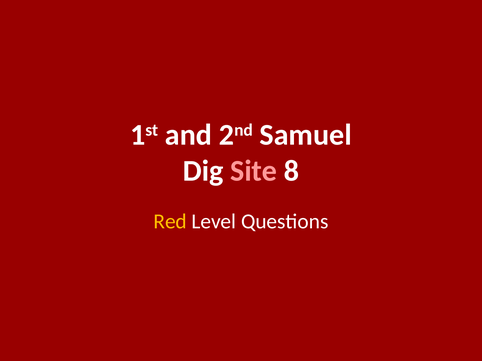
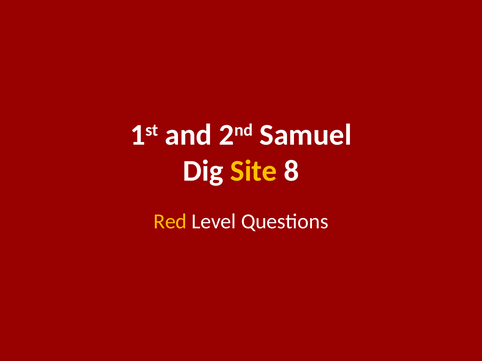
Site colour: pink -> yellow
